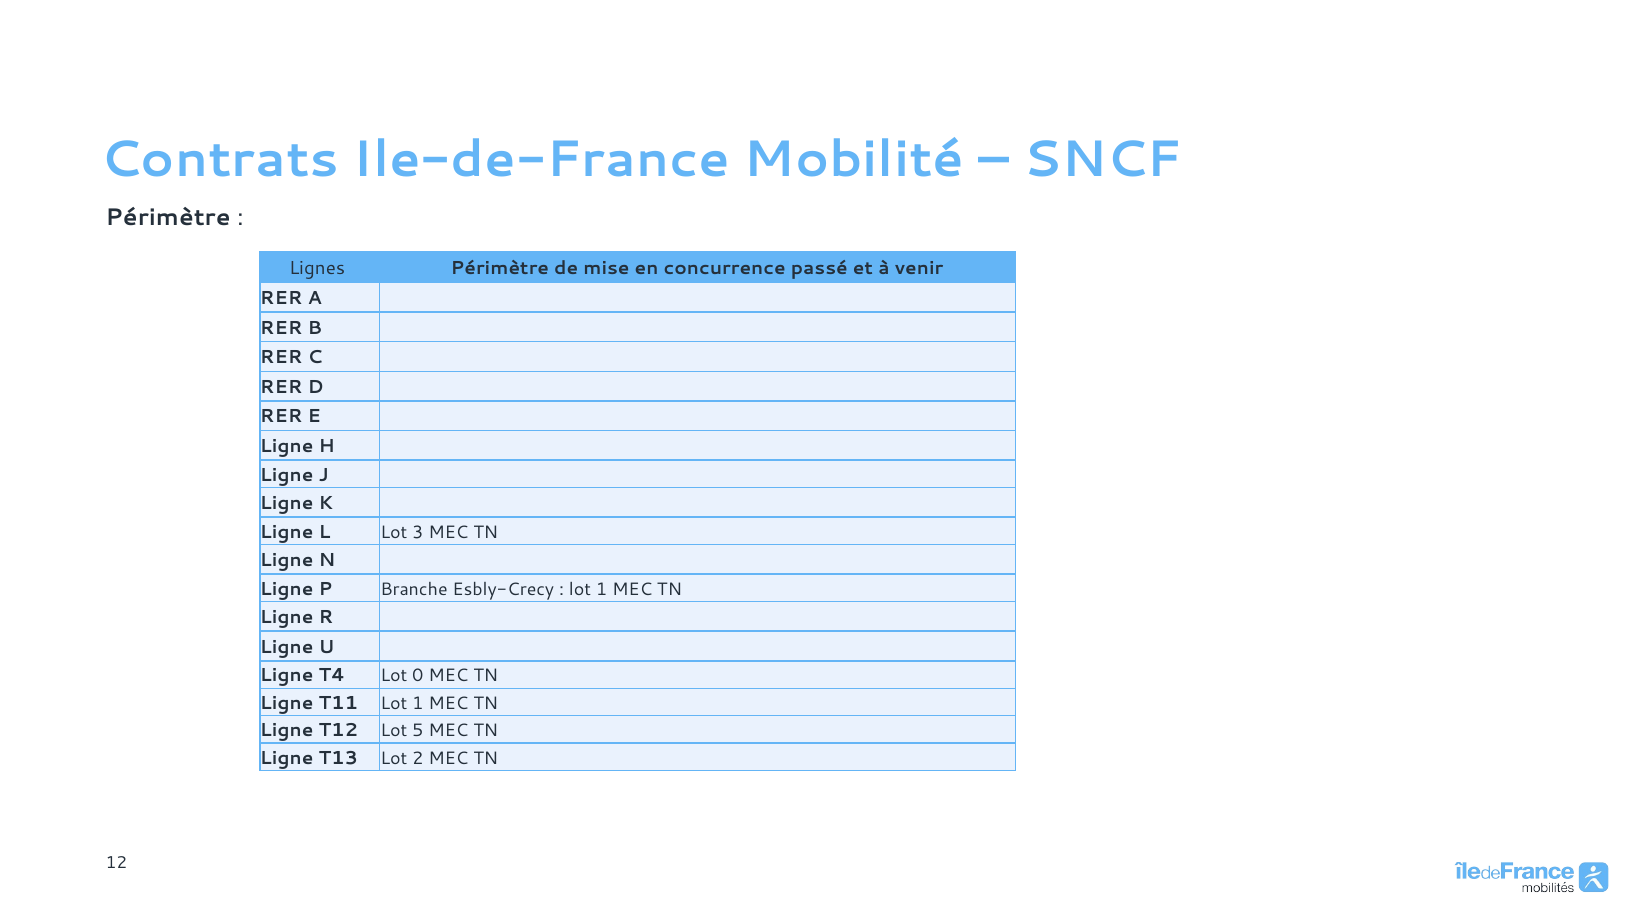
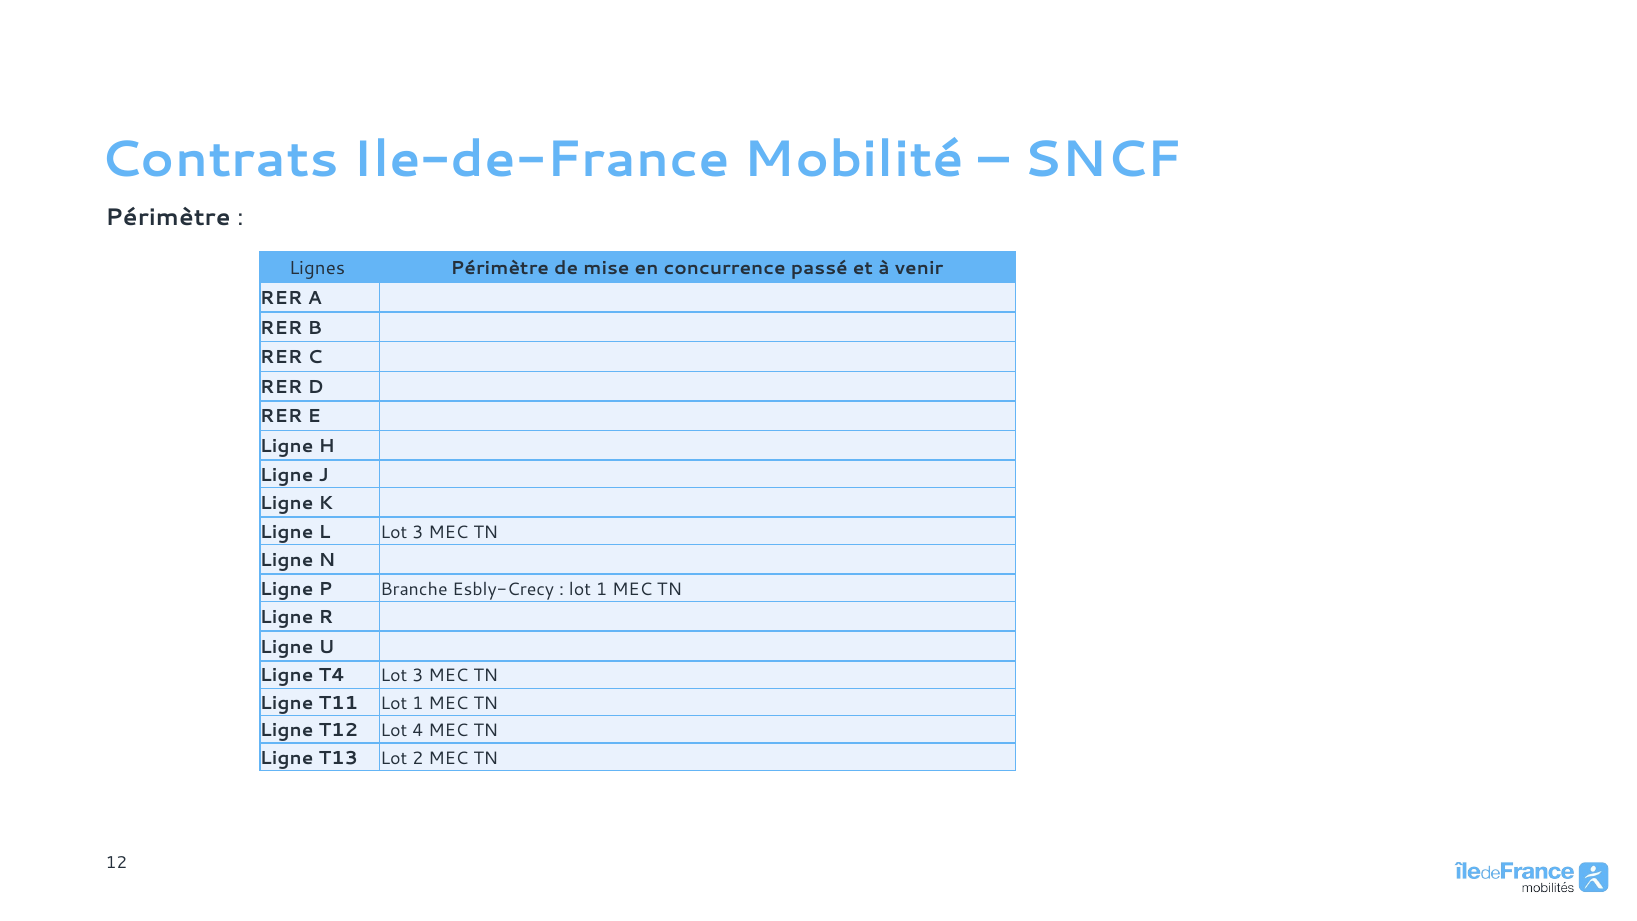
T4 Lot 0: 0 -> 3
5: 5 -> 4
